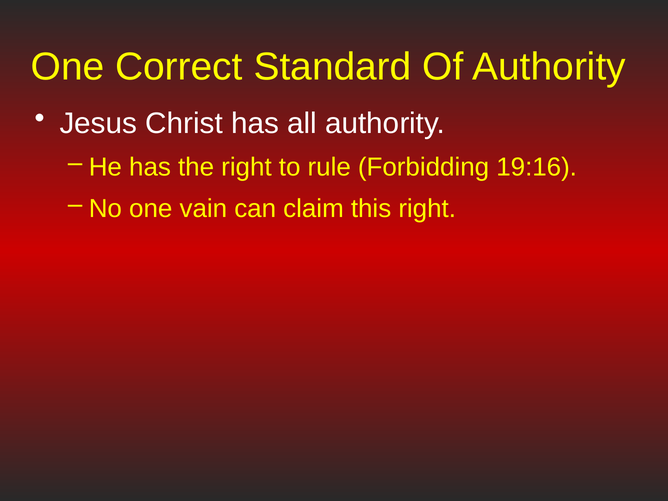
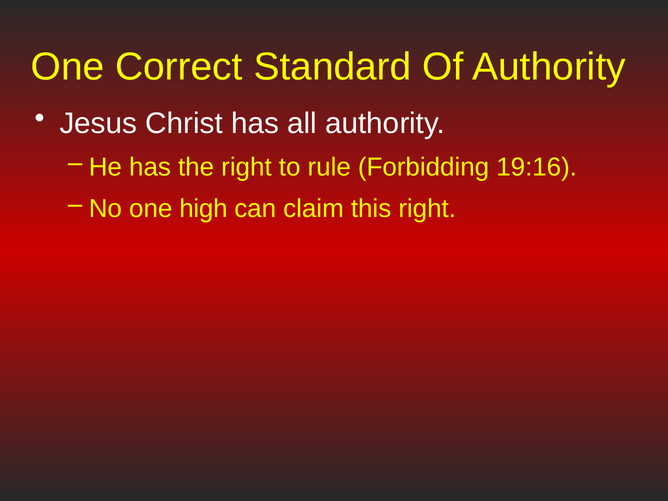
vain: vain -> high
